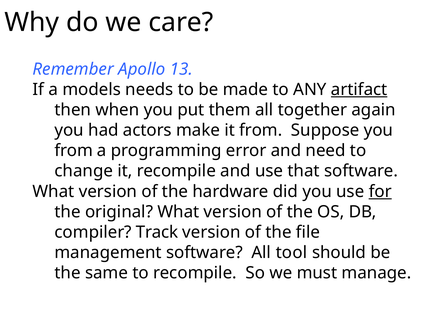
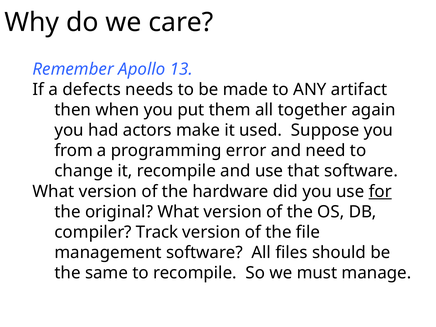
models: models -> defects
artifact underline: present -> none
it from: from -> used
tool: tool -> files
